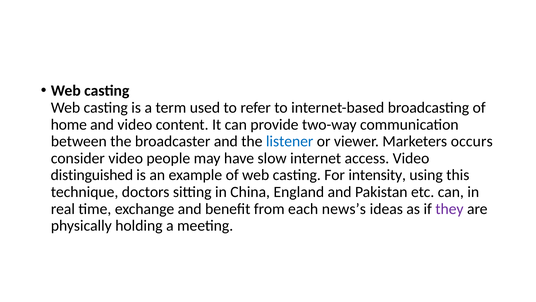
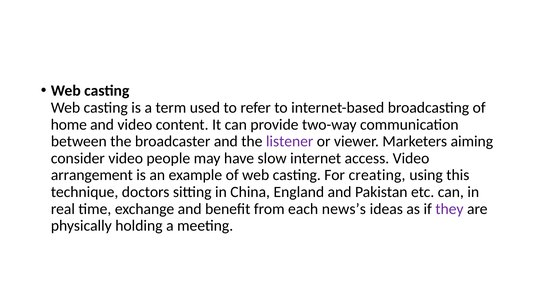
listener colour: blue -> purple
occurs: occurs -> aiming
distinguished: distinguished -> arrangement
intensity: intensity -> creating
